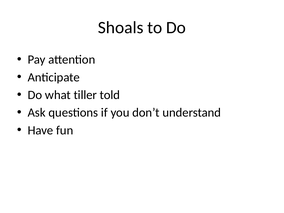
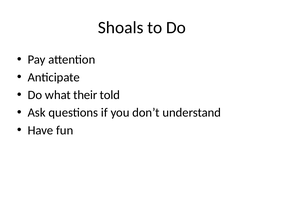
tiller: tiller -> their
